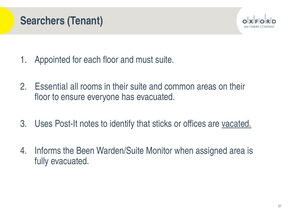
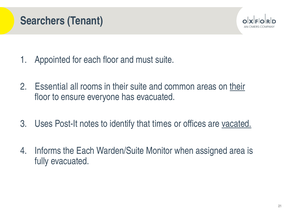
their at (237, 86) underline: none -> present
sticks: sticks -> times
the Been: Been -> Each
